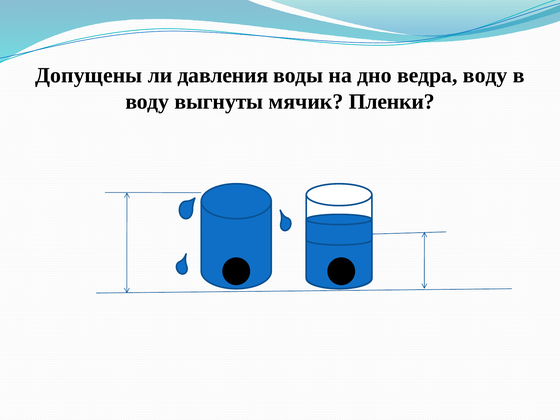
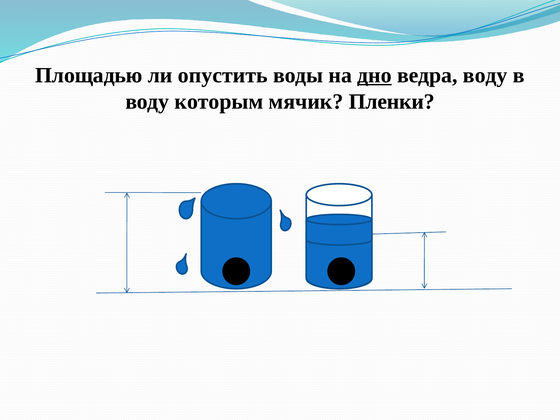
Допущены: Допущены -> Площадью
давления: давления -> опустить
дно underline: none -> present
выгнуты: выгнуты -> которым
